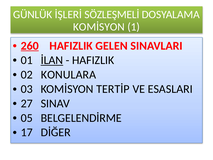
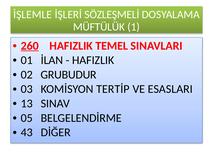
GÜNLÜK: GÜNLÜK -> İŞLEMLE
KOMİSYON at (99, 27): KOMİSYON -> MÜFTÜLÜK
GELEN: GELEN -> TEMEL
İLAN underline: present -> none
KONULARA: KONULARA -> GRUBUDUR
27: 27 -> 13
17: 17 -> 43
